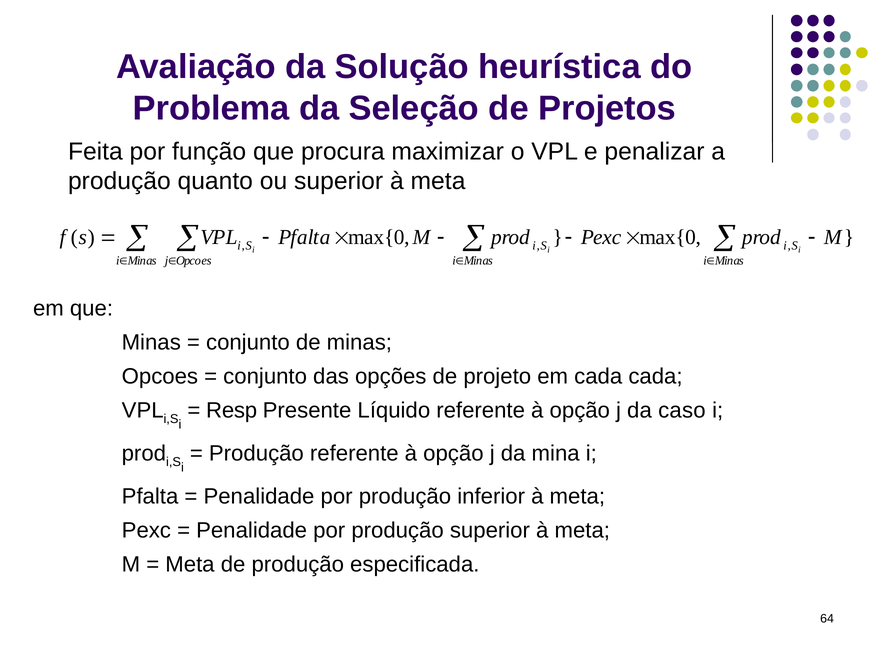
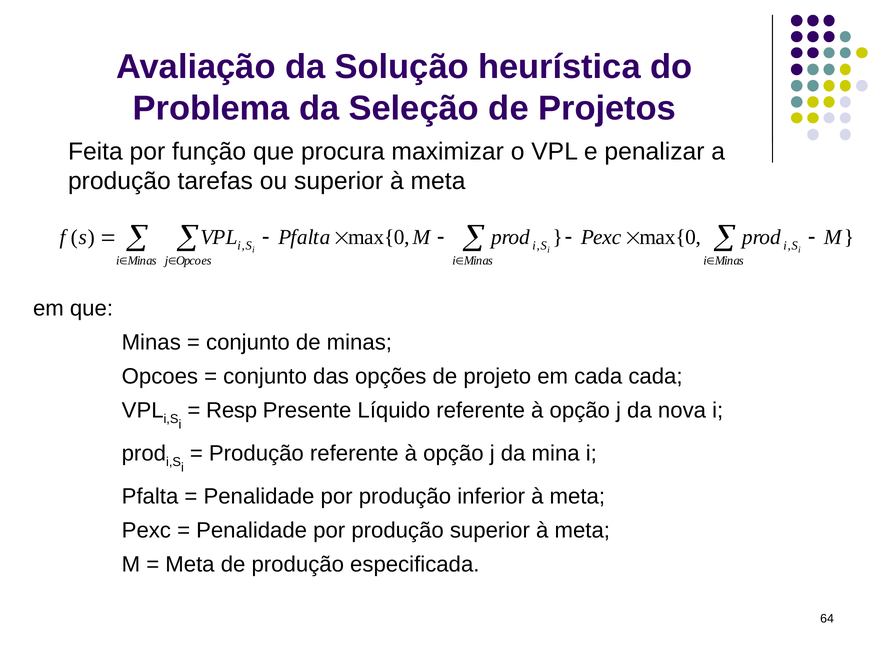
quanto: quanto -> tarefas
caso: caso -> nova
